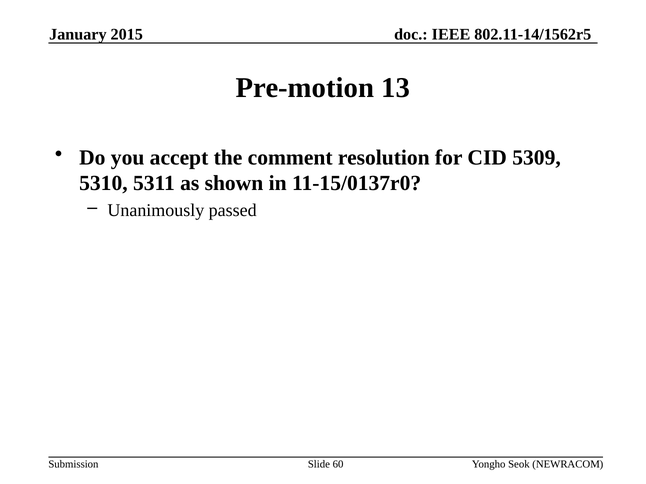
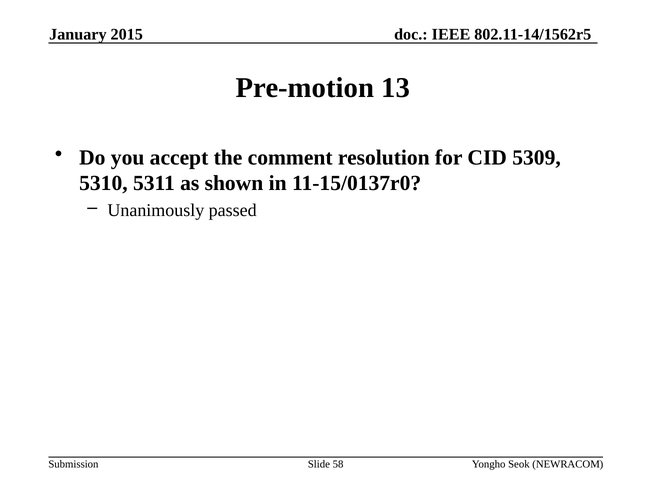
60: 60 -> 58
